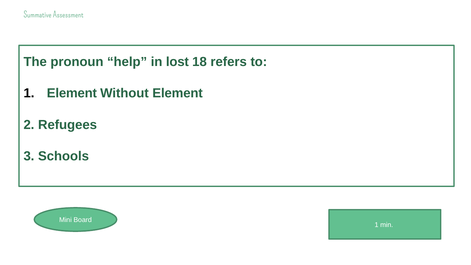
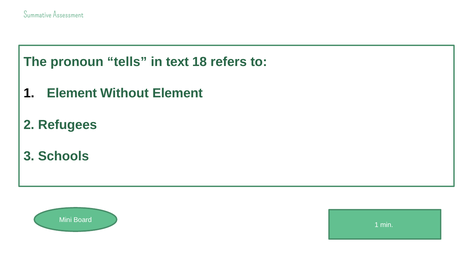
help: help -> tells
lost: lost -> text
